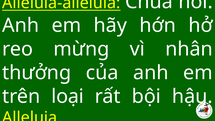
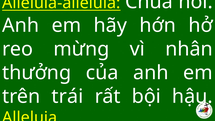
loại: loại -> trái
